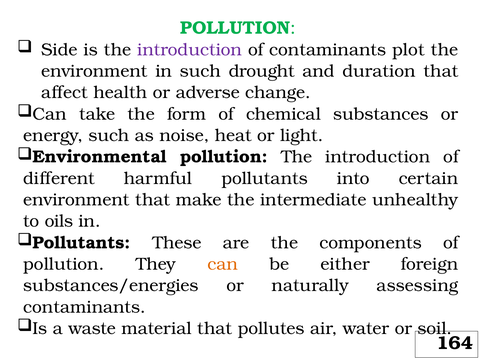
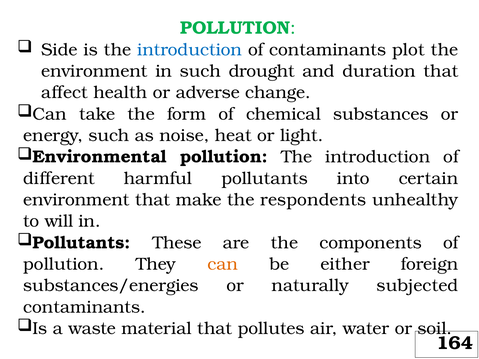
introduction at (190, 50) colour: purple -> blue
intermediate: intermediate -> respondents
oils: oils -> will
assessing: assessing -> subjected
